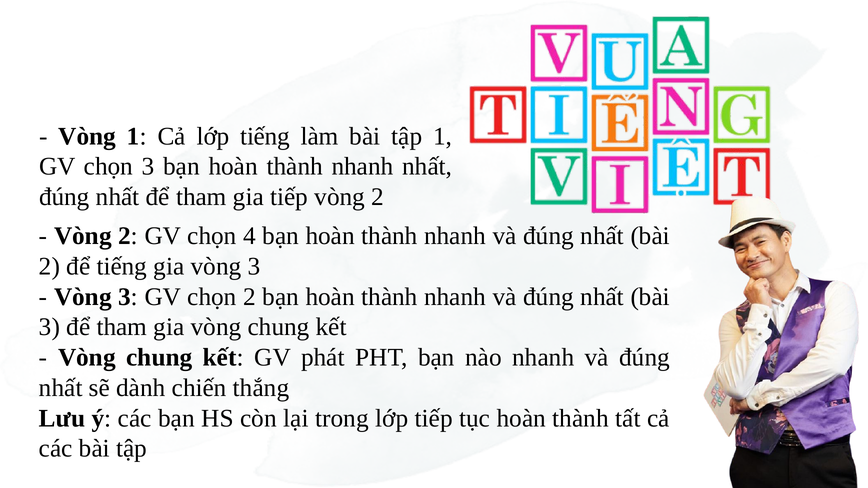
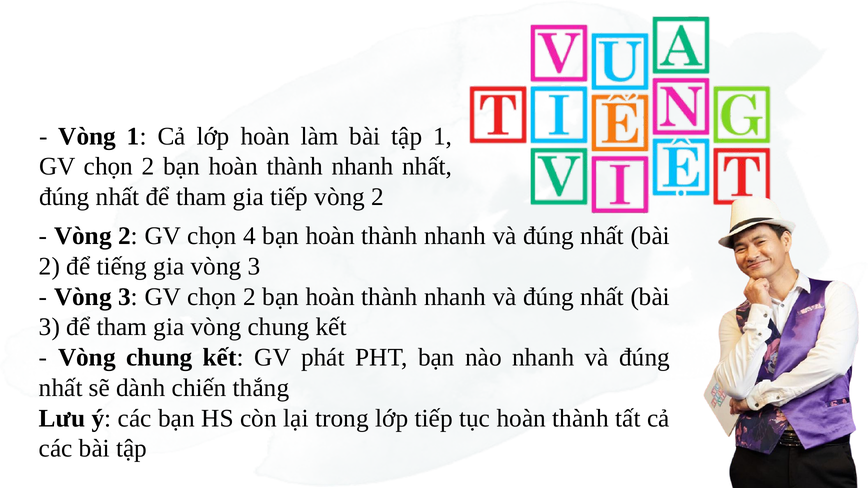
lớp tiếng: tiếng -> hoàn
3 at (148, 167): 3 -> 2
